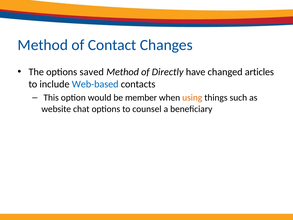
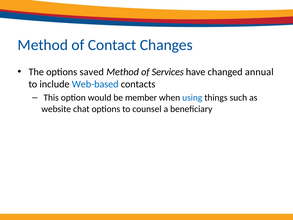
Directly: Directly -> Services
articles: articles -> annual
using colour: orange -> blue
